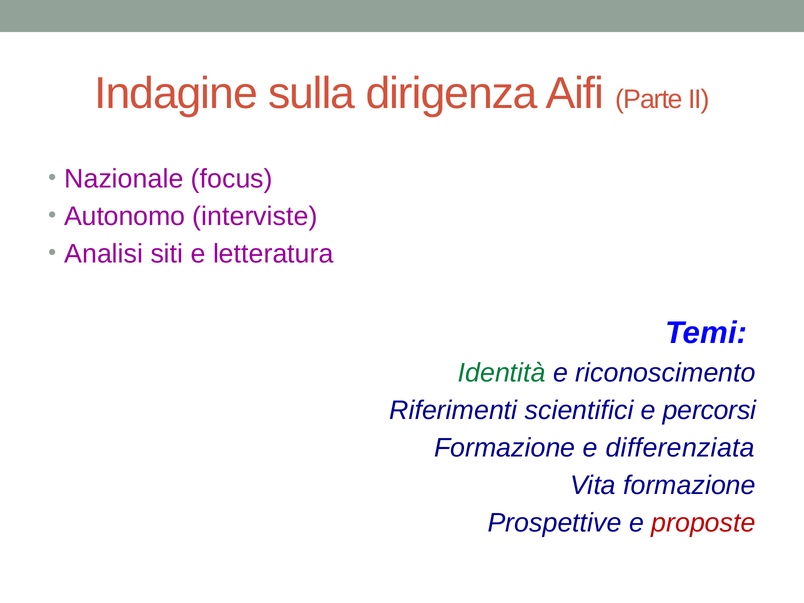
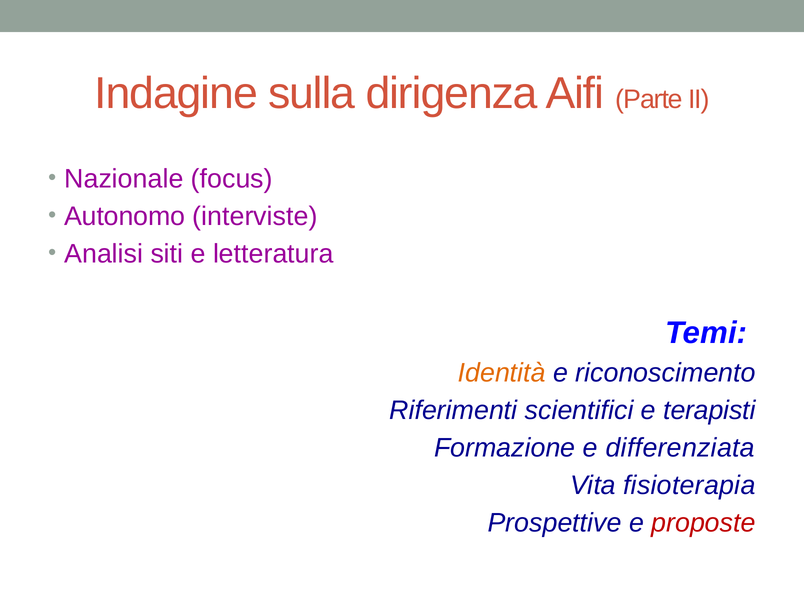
Identità colour: green -> orange
percorsi: percorsi -> terapisti
Vita formazione: formazione -> fisioterapia
